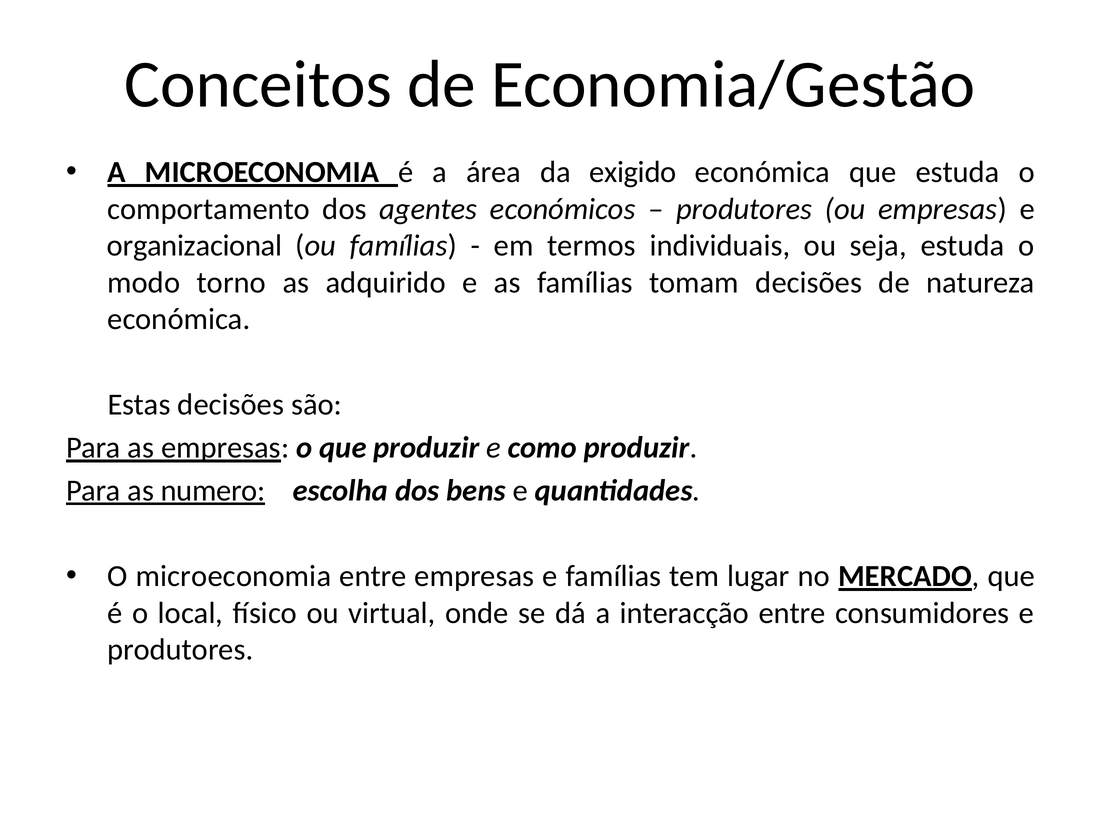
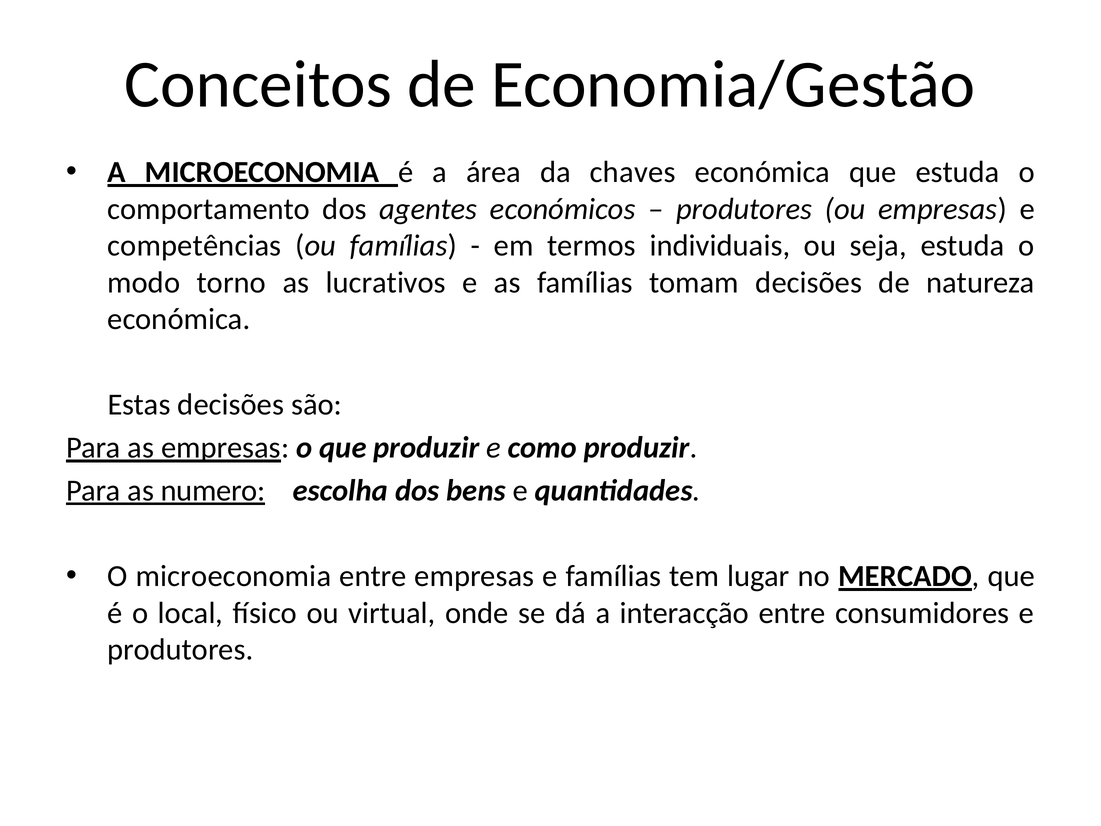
exigido: exigido -> chaves
organizacional: organizacional -> competências
adquirido: adquirido -> lucrativos
